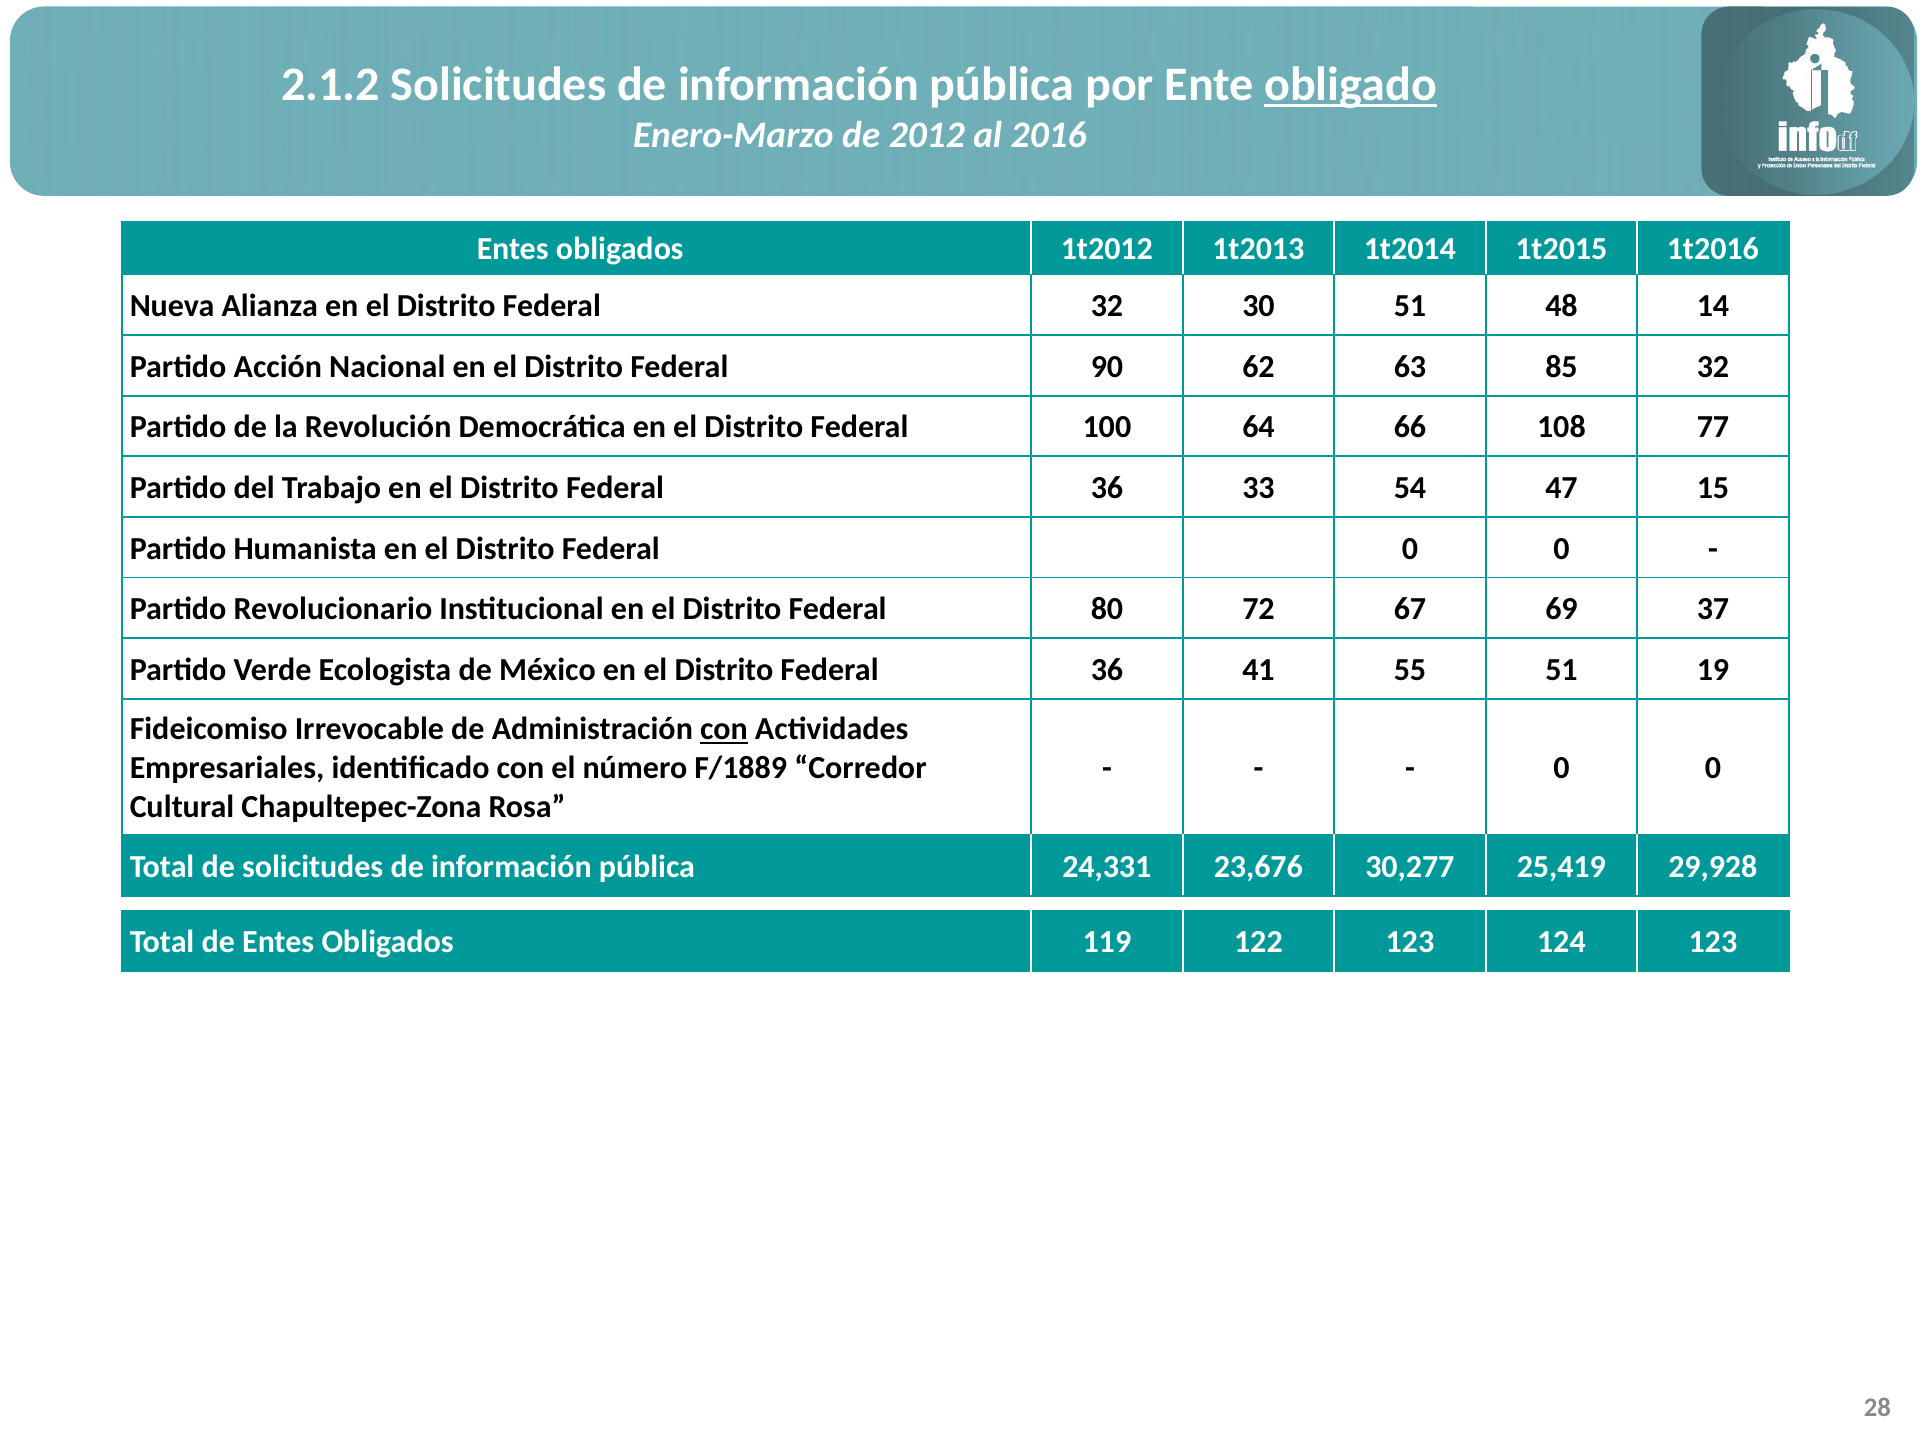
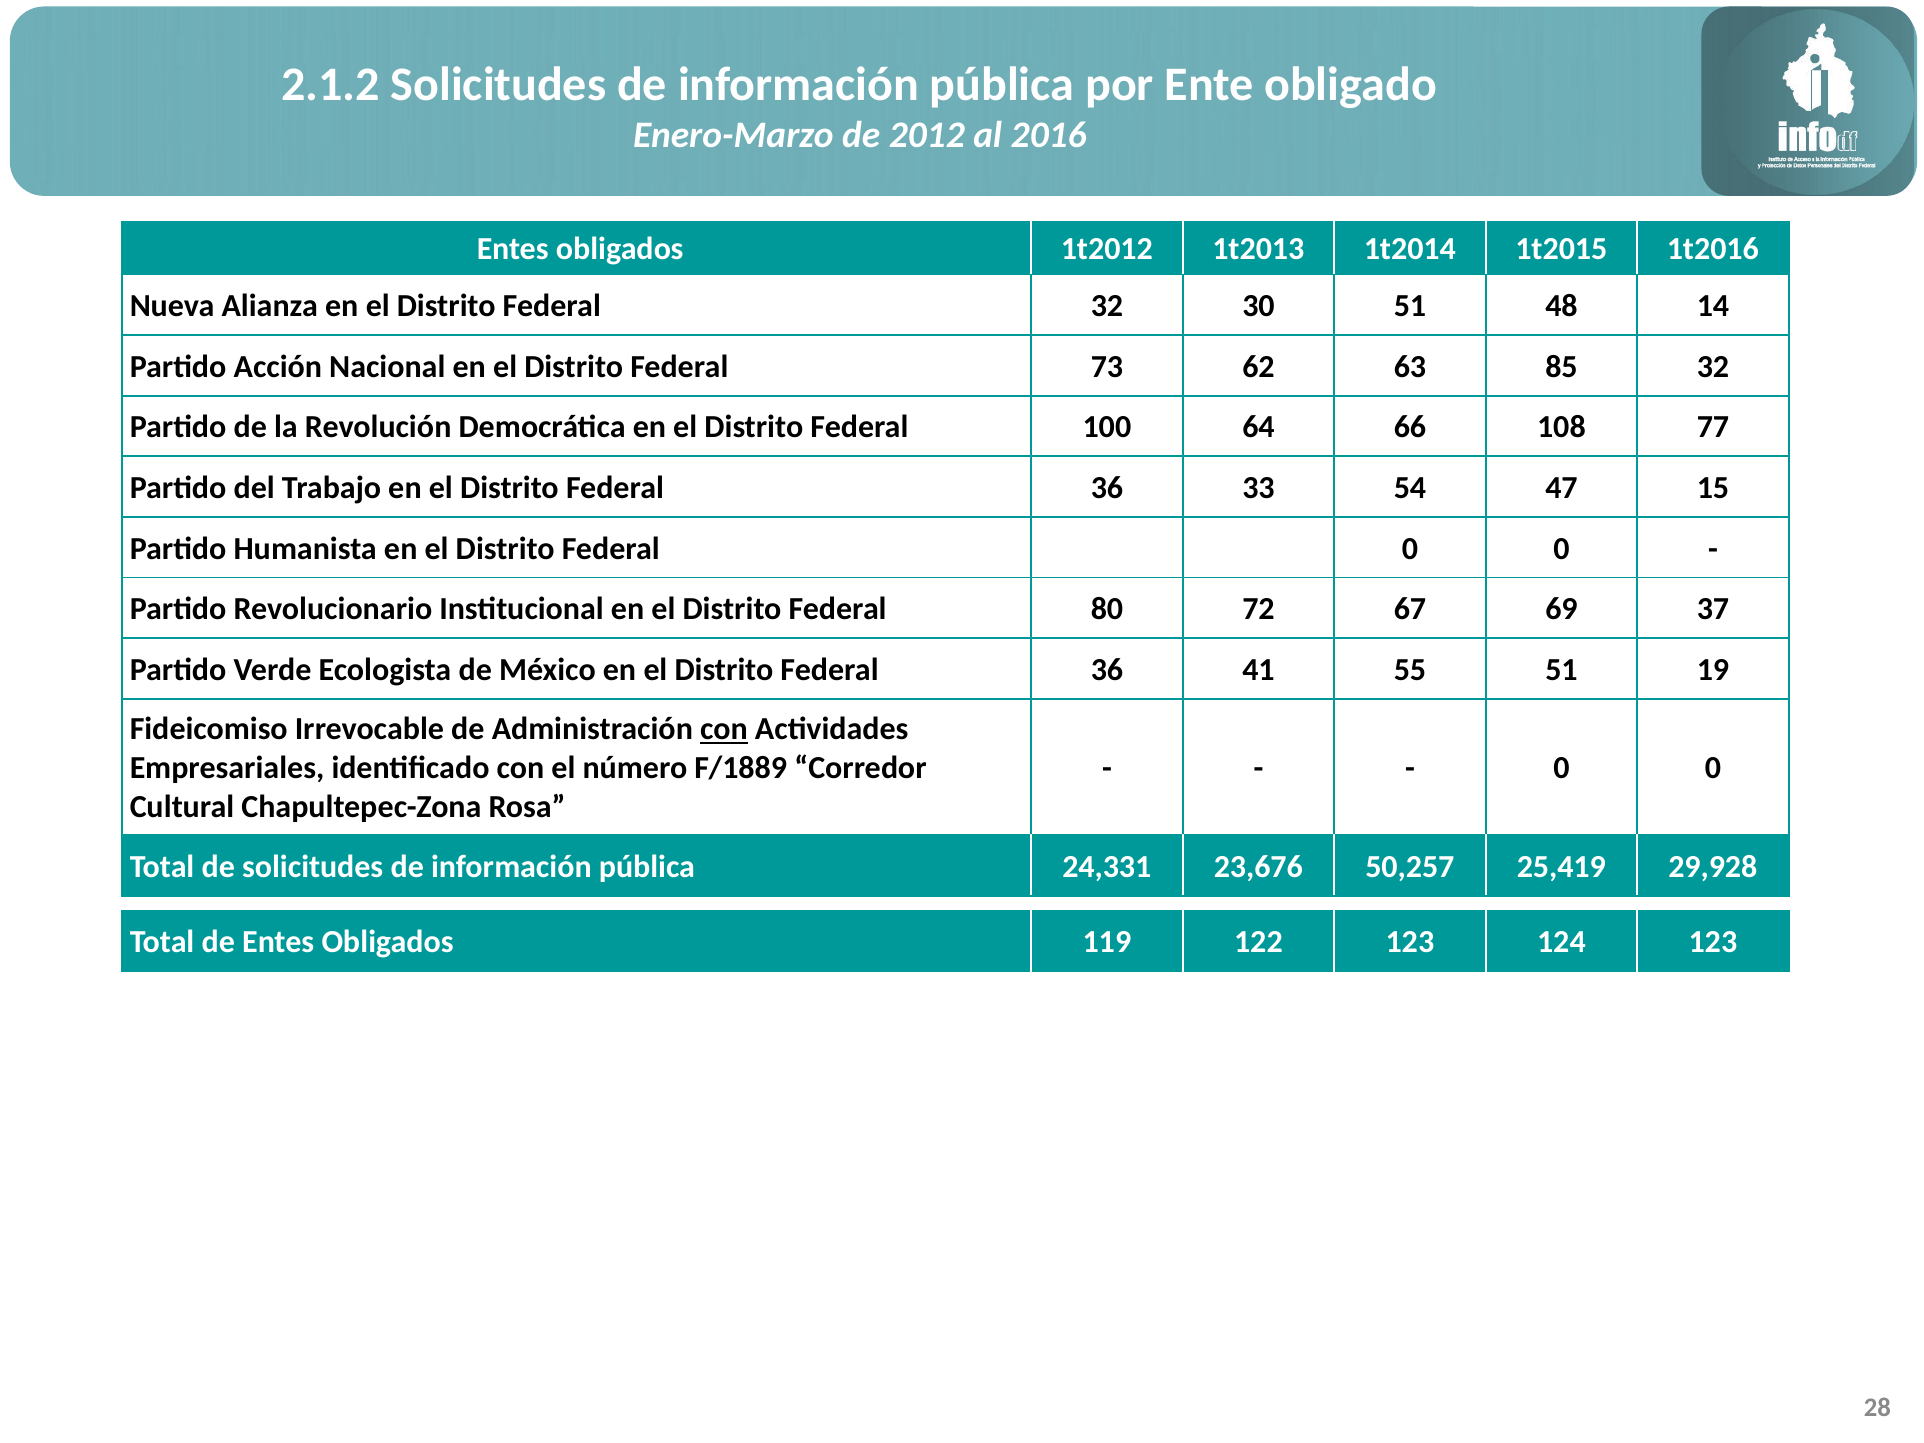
obligado underline: present -> none
90: 90 -> 73
30,277: 30,277 -> 50,257
